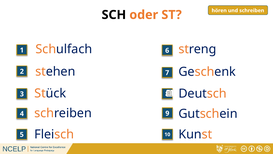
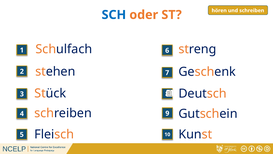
SCH colour: black -> blue
